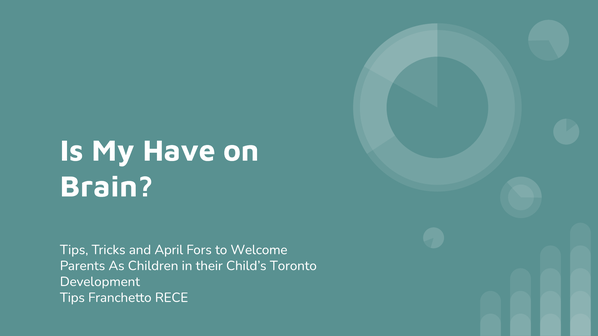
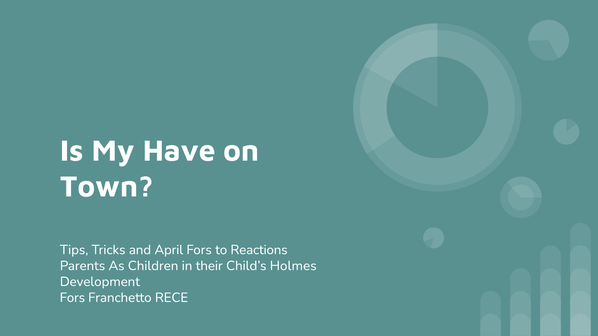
Brain: Brain -> Town
Welcome: Welcome -> Reactions
Toronto: Toronto -> Holmes
Tips at (72, 298): Tips -> Fors
